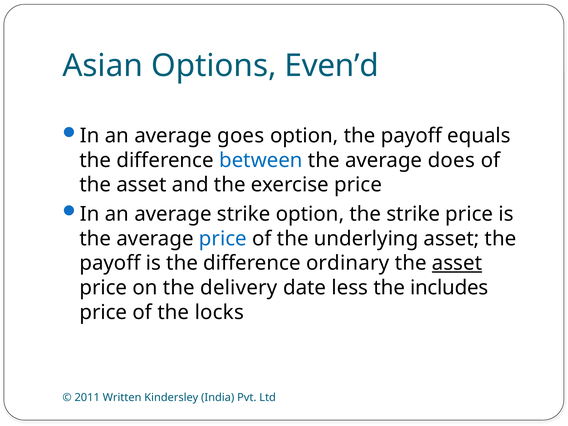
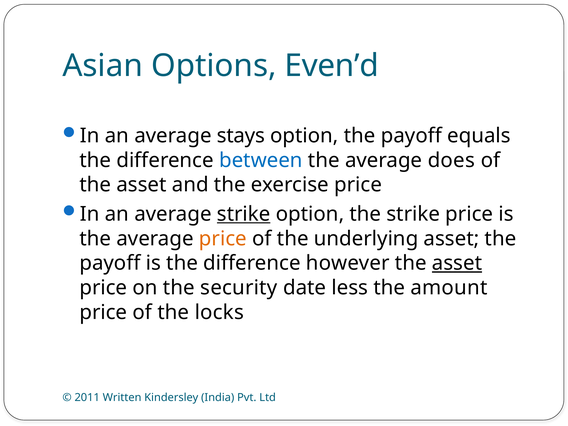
goes: goes -> stays
strike at (244, 214) underline: none -> present
price at (223, 239) colour: blue -> orange
ordinary: ordinary -> however
delivery: delivery -> security
includes: includes -> amount
